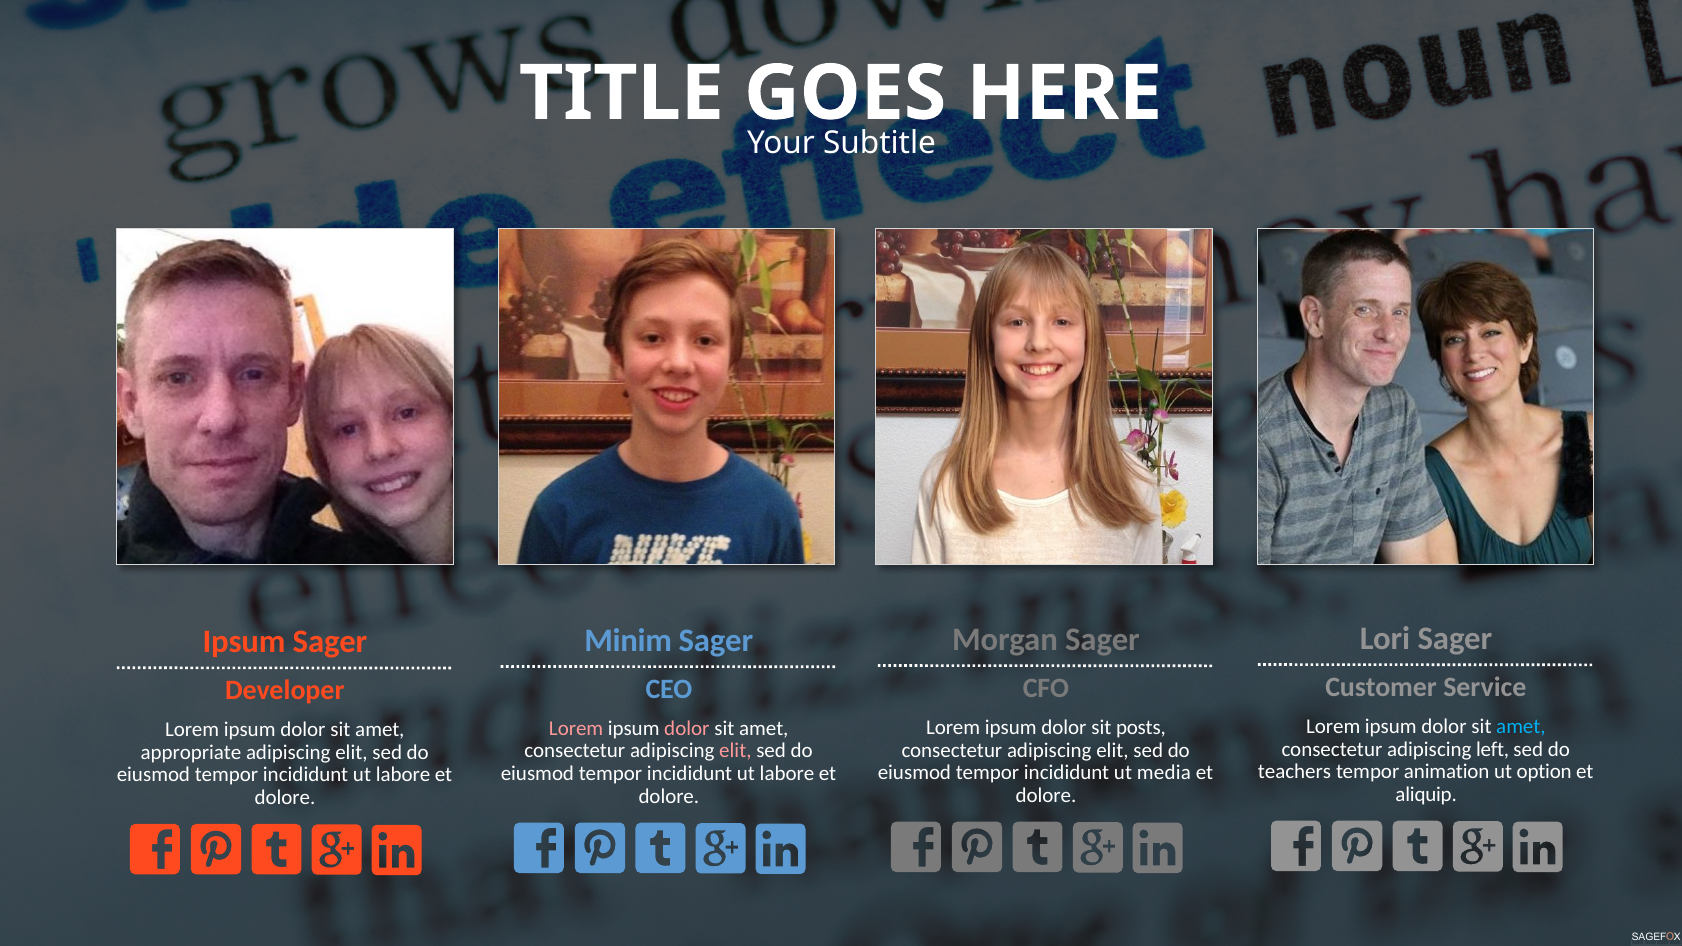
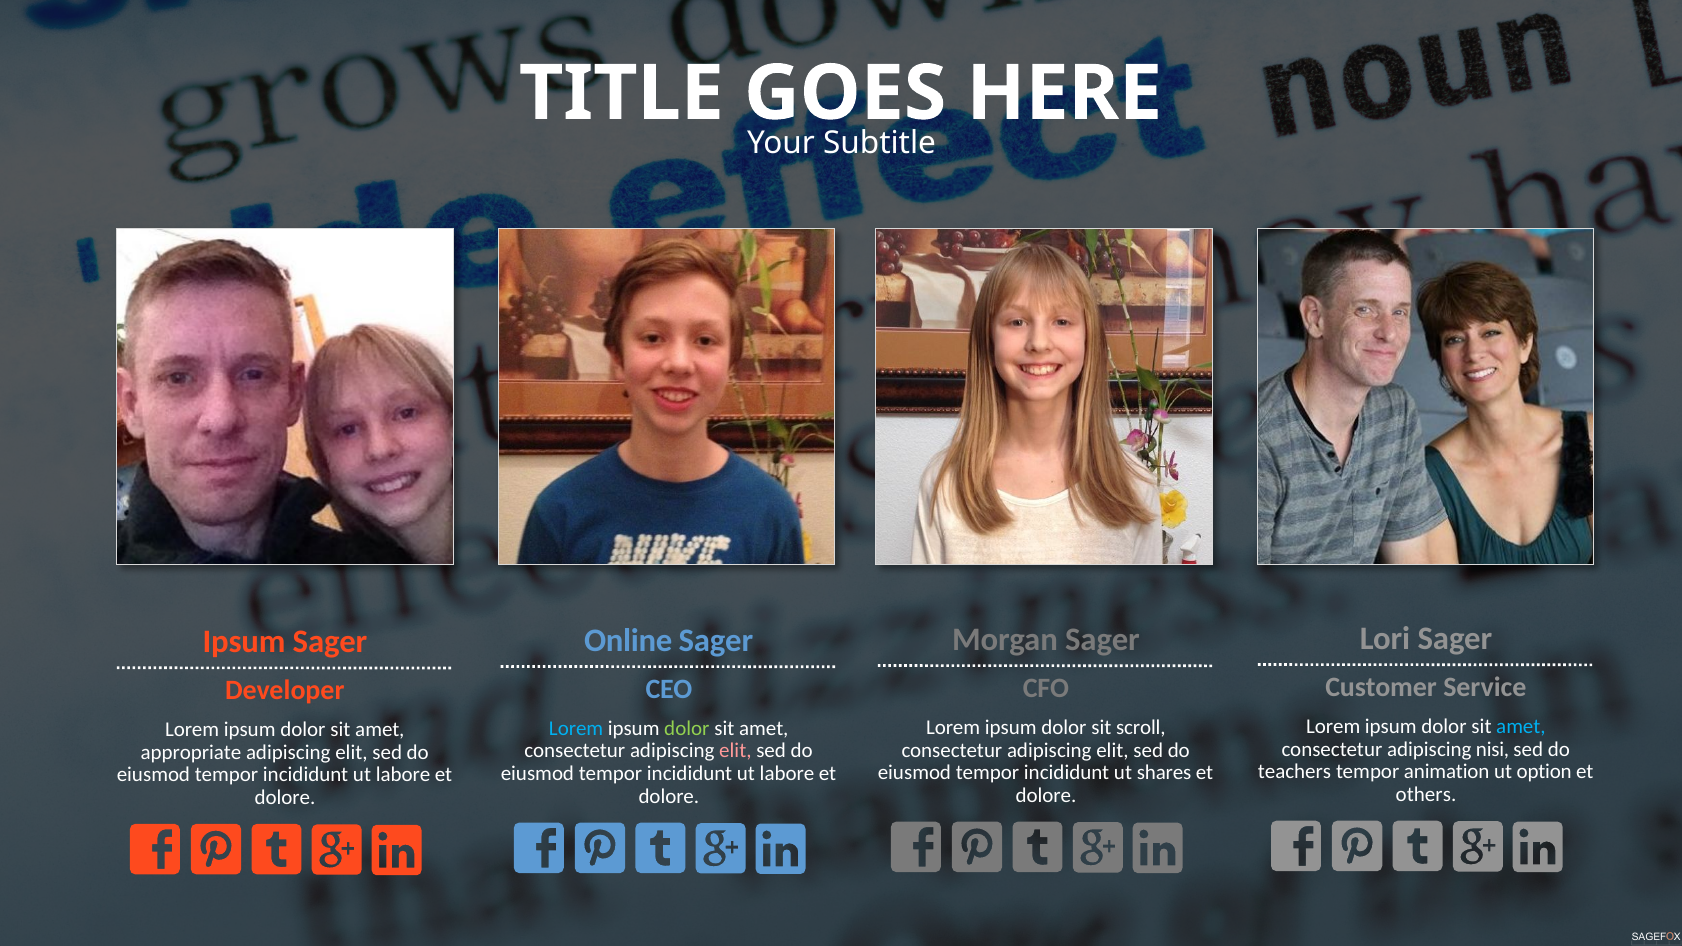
Minim: Minim -> Online
posts: posts -> scroll
Lorem at (576, 728) colour: pink -> light blue
dolor at (687, 728) colour: pink -> light green
left: left -> nisi
media: media -> shares
aliquip: aliquip -> others
